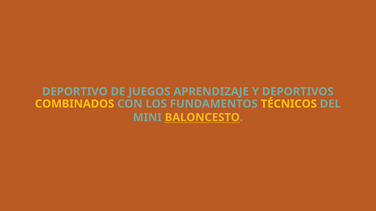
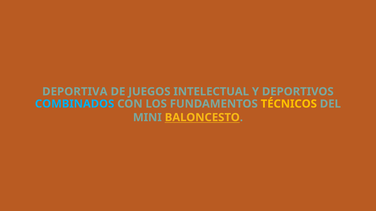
DEPORTIVO: DEPORTIVO -> DEPORTIVA
APRENDIZAJE: APRENDIZAJE -> INTELECTUAL
COMBINADOS colour: yellow -> light blue
